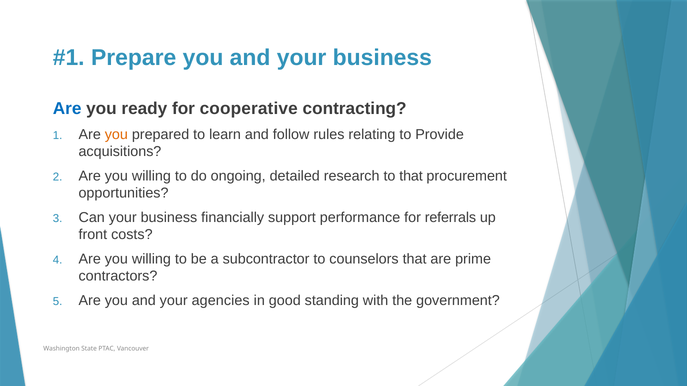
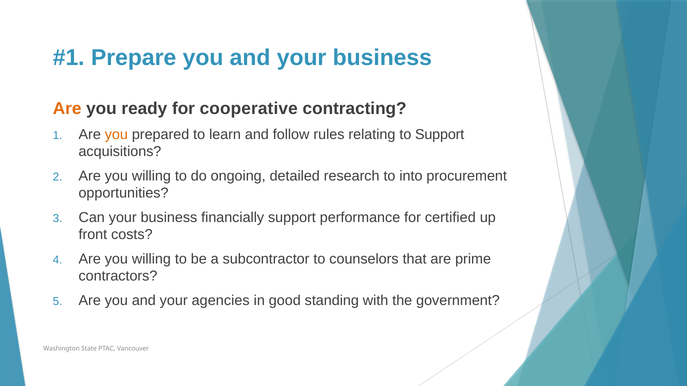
Are at (67, 109) colour: blue -> orange
to Provide: Provide -> Support
to that: that -> into
referrals: referrals -> certified
